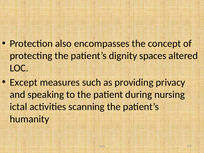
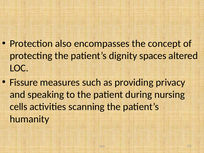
Except: Except -> Fissure
ictal: ictal -> cells
